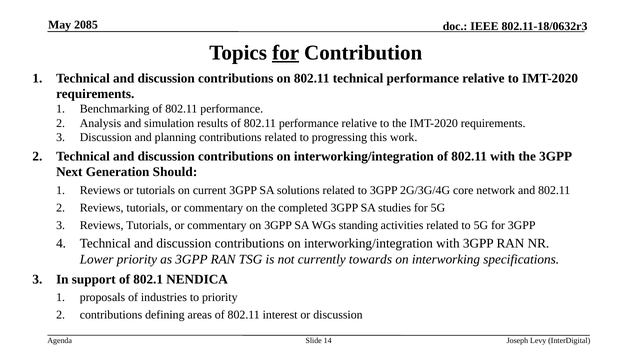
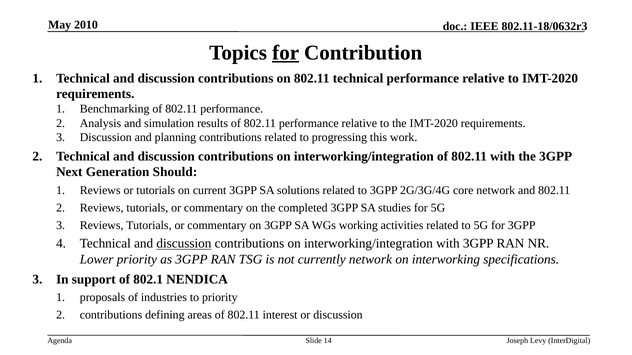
2085: 2085 -> 2010
standing: standing -> working
discussion at (184, 244) underline: none -> present
currently towards: towards -> network
